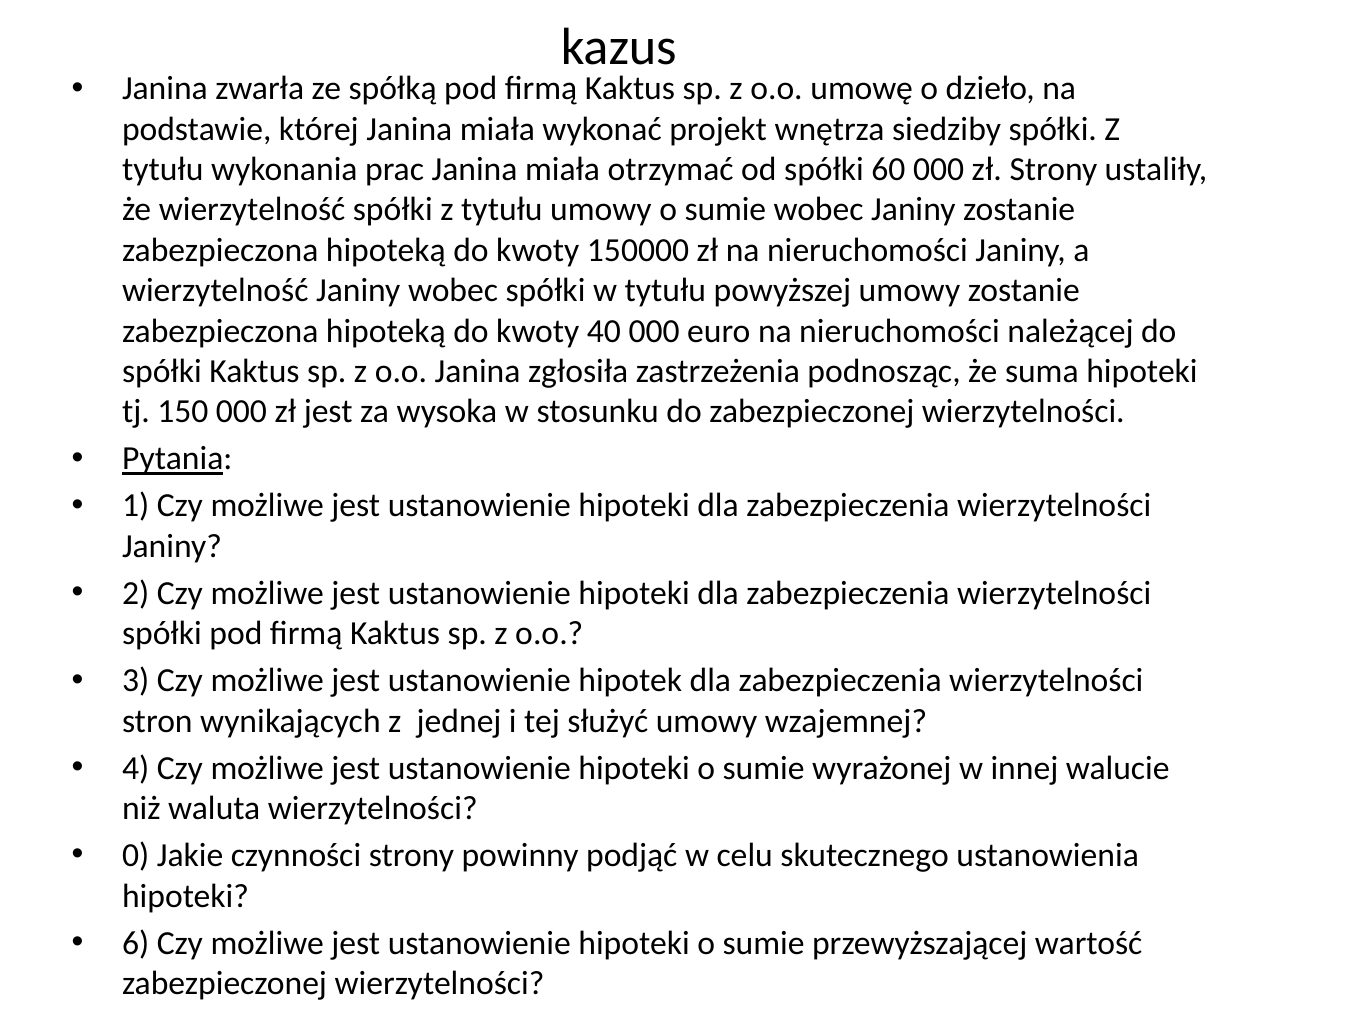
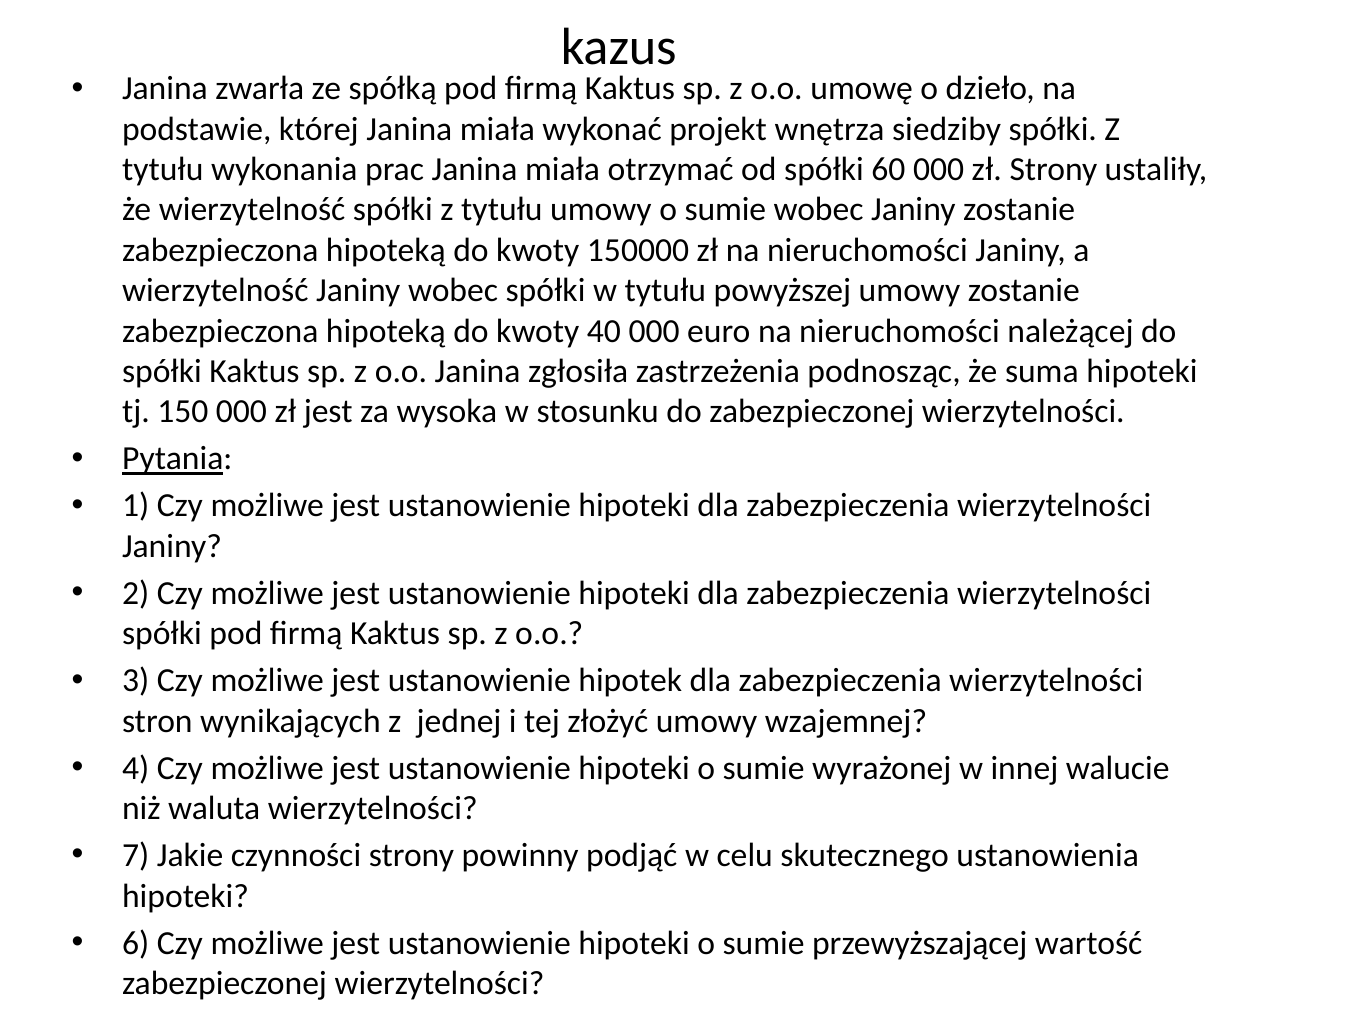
służyć: służyć -> złożyć
0: 0 -> 7
